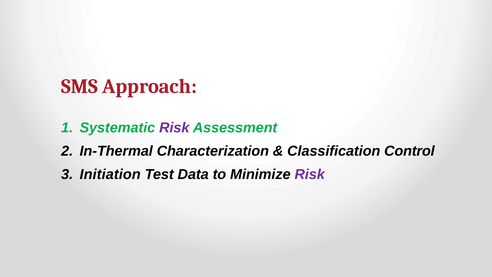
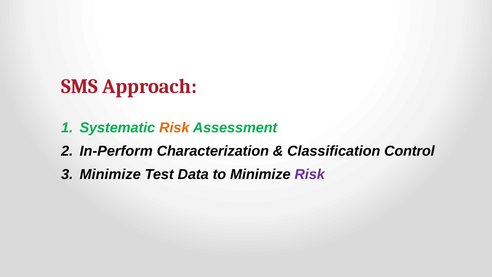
Risk at (174, 128) colour: purple -> orange
In-Thermal: In-Thermal -> In-Perform
Initiation at (110, 174): Initiation -> Minimize
